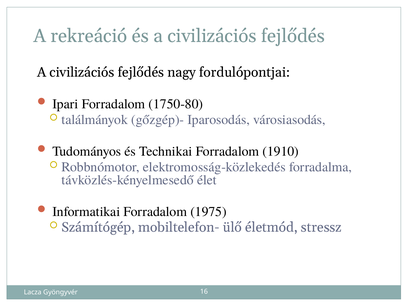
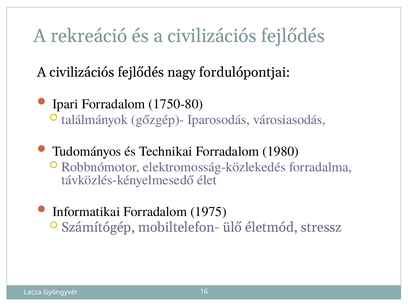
1910: 1910 -> 1980
